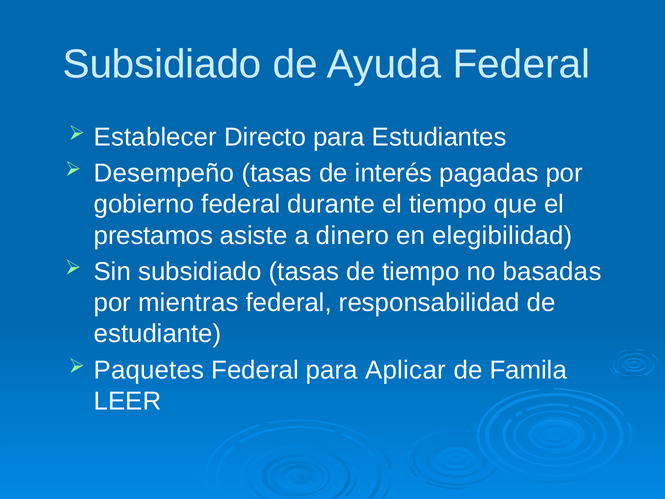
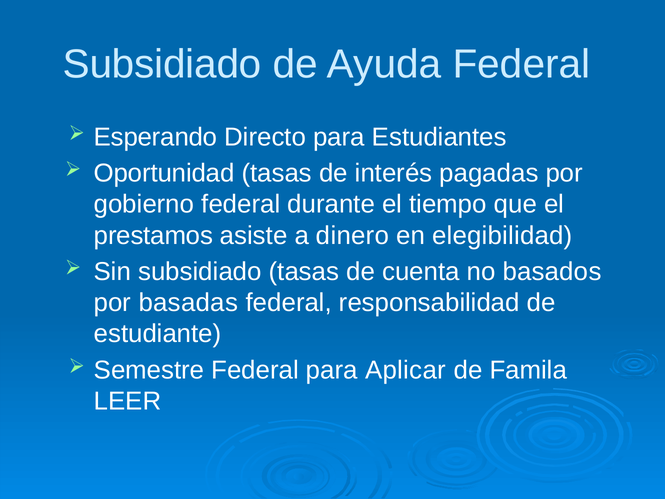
Establecer: Establecer -> Esperando
Desempeño: Desempeño -> Oportunidad
de tiempo: tiempo -> cuenta
basadas: basadas -> basados
mientras: mientras -> basadas
Paquetes: Paquetes -> Semestre
